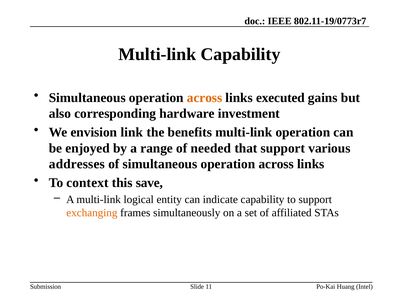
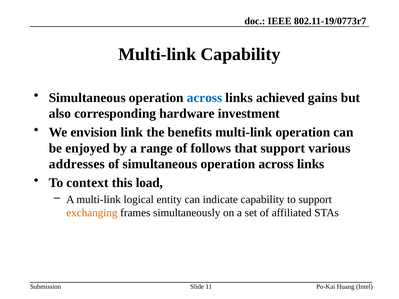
across at (205, 98) colour: orange -> blue
executed: executed -> achieved
needed: needed -> follows
save: save -> load
